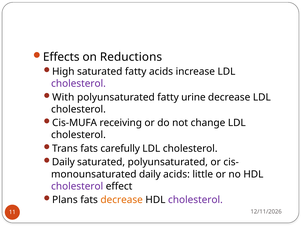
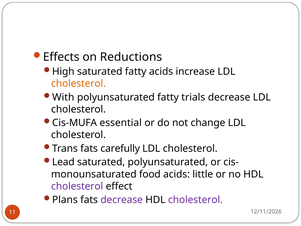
cholesterol at (78, 84) colour: purple -> orange
urine: urine -> trials
receiving: receiving -> essential
Daily at (63, 162): Daily -> Lead
daily at (150, 174): daily -> food
decrease at (122, 200) colour: orange -> purple
